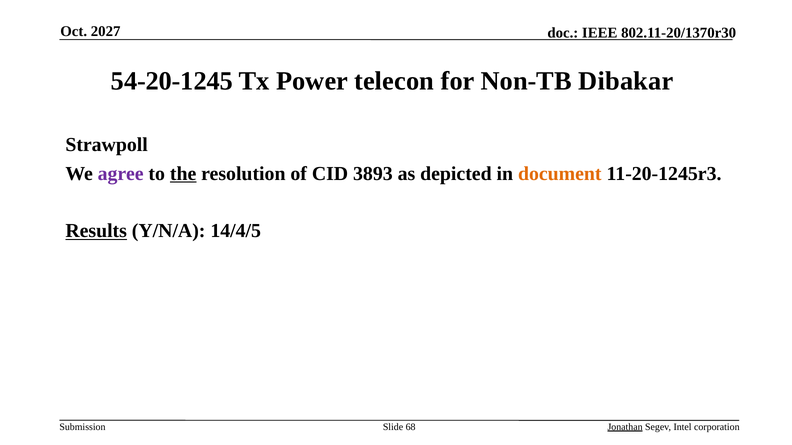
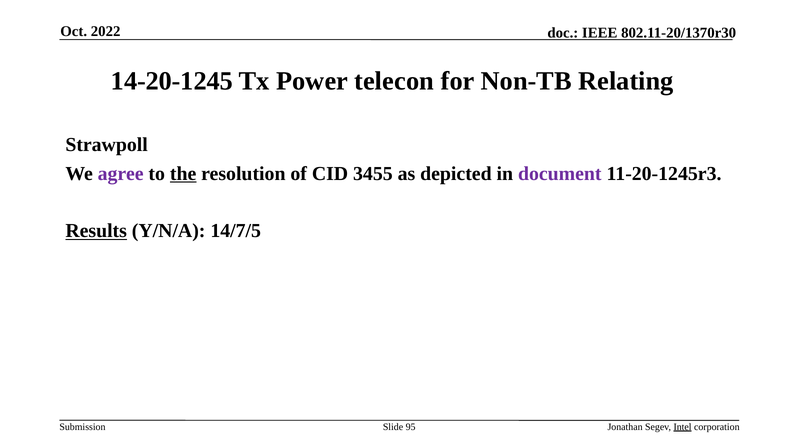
2027: 2027 -> 2022
54-20-1245: 54-20-1245 -> 14-20-1245
Dibakar: Dibakar -> Relating
3893: 3893 -> 3455
document colour: orange -> purple
14/4/5: 14/4/5 -> 14/7/5
68: 68 -> 95
Jonathan underline: present -> none
Intel underline: none -> present
